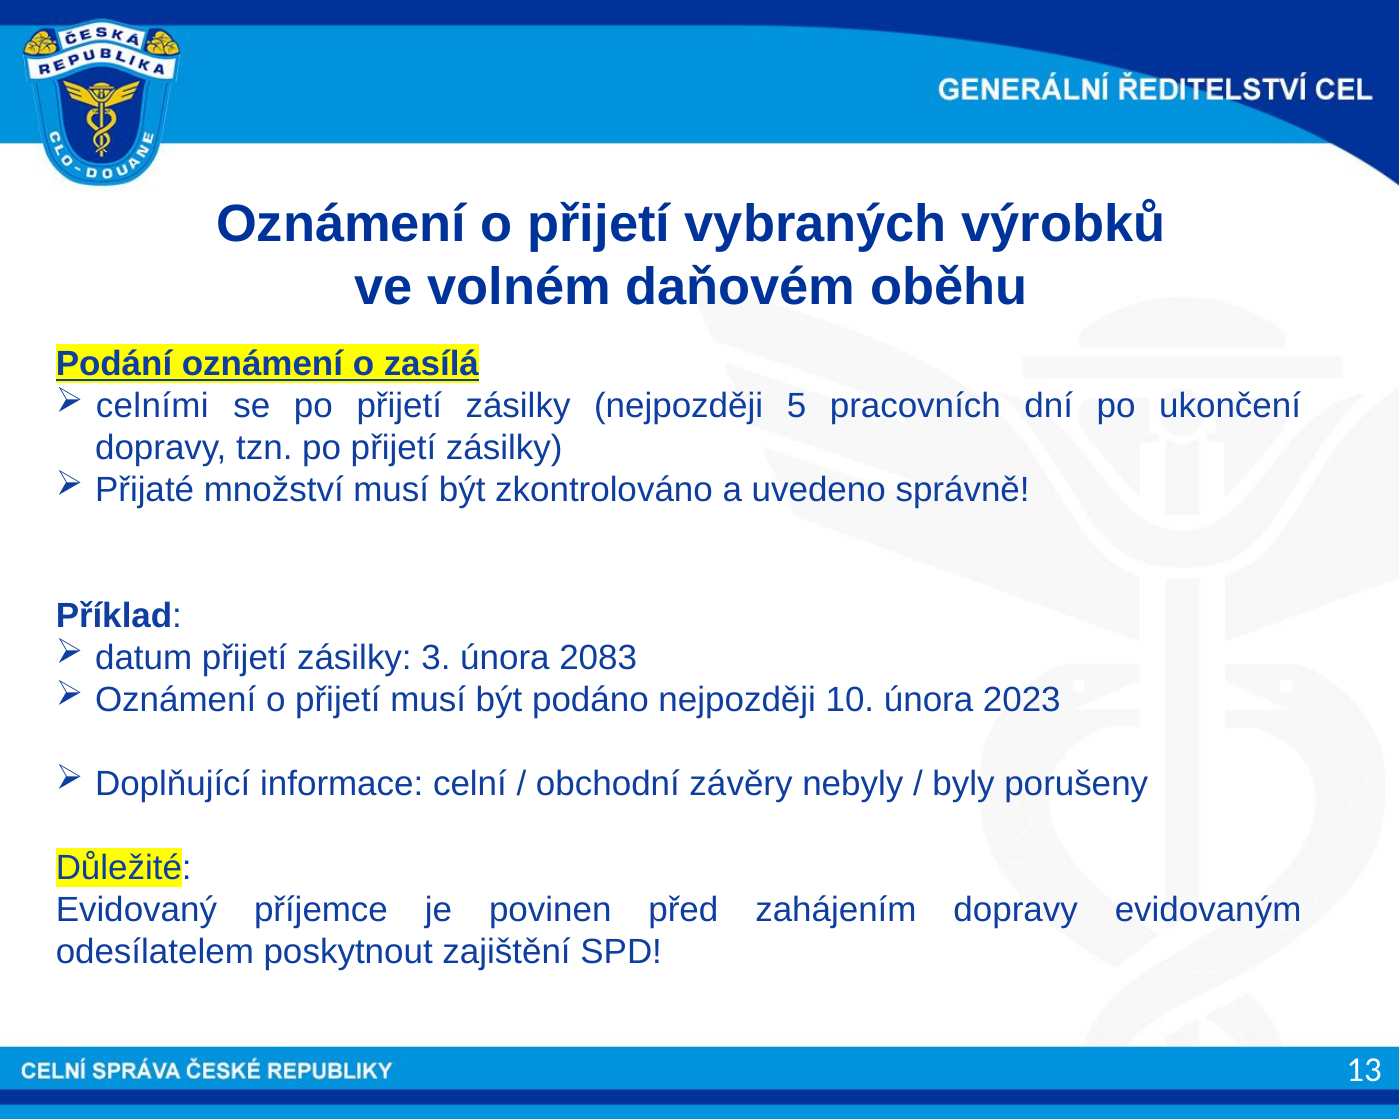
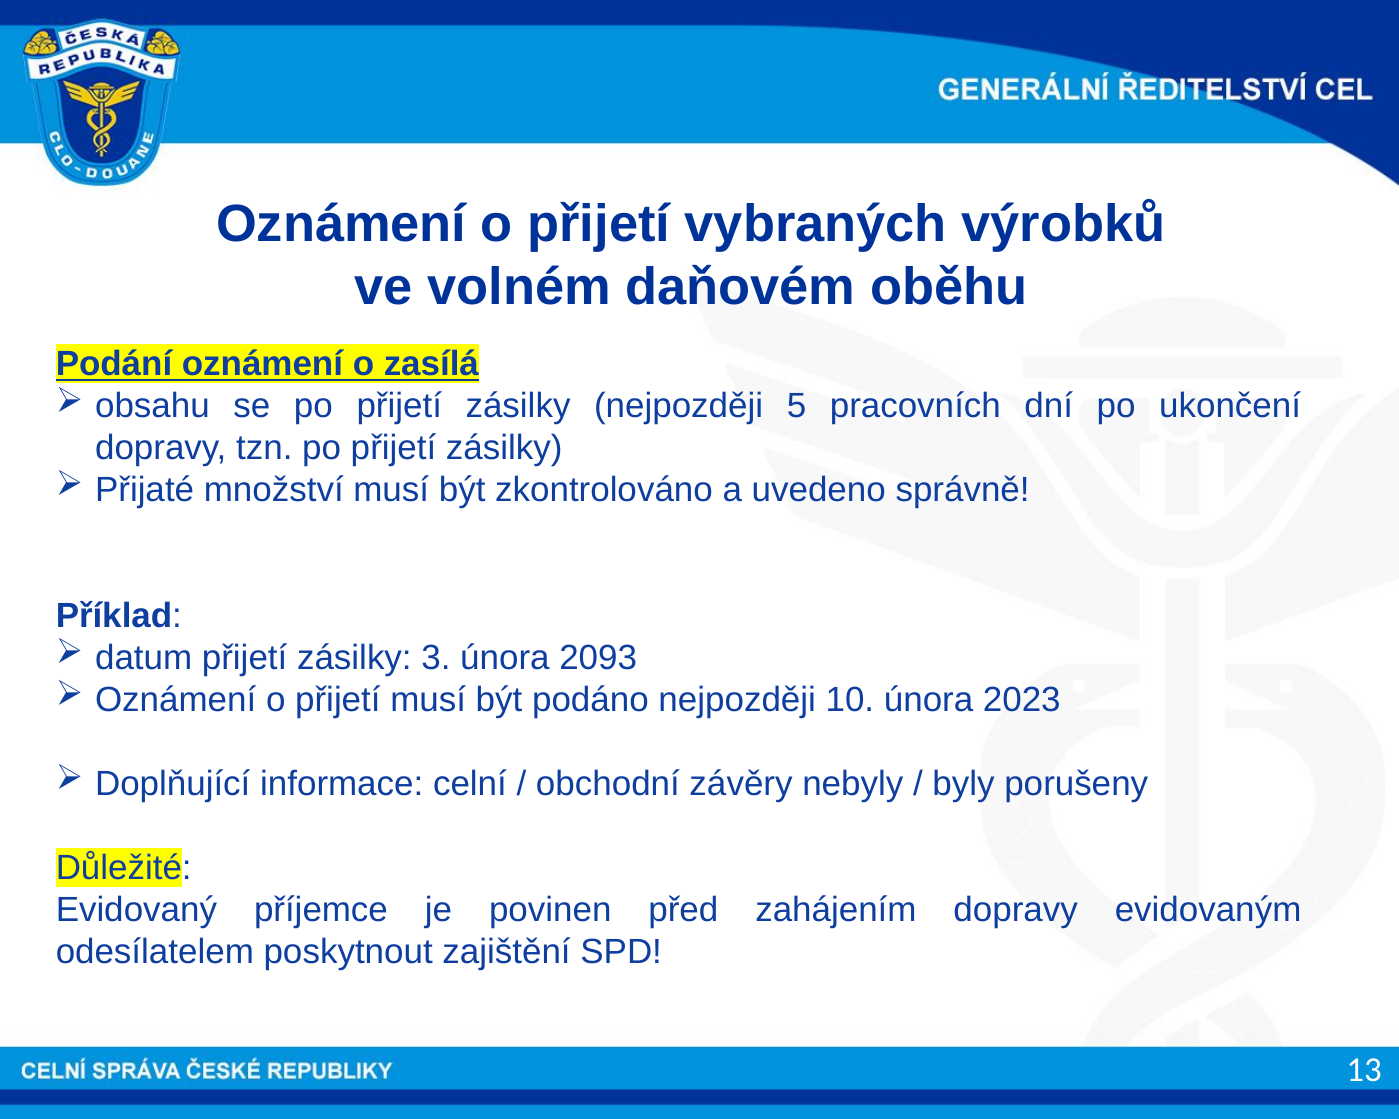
celními: celními -> obsahu
2083: 2083 -> 2093
